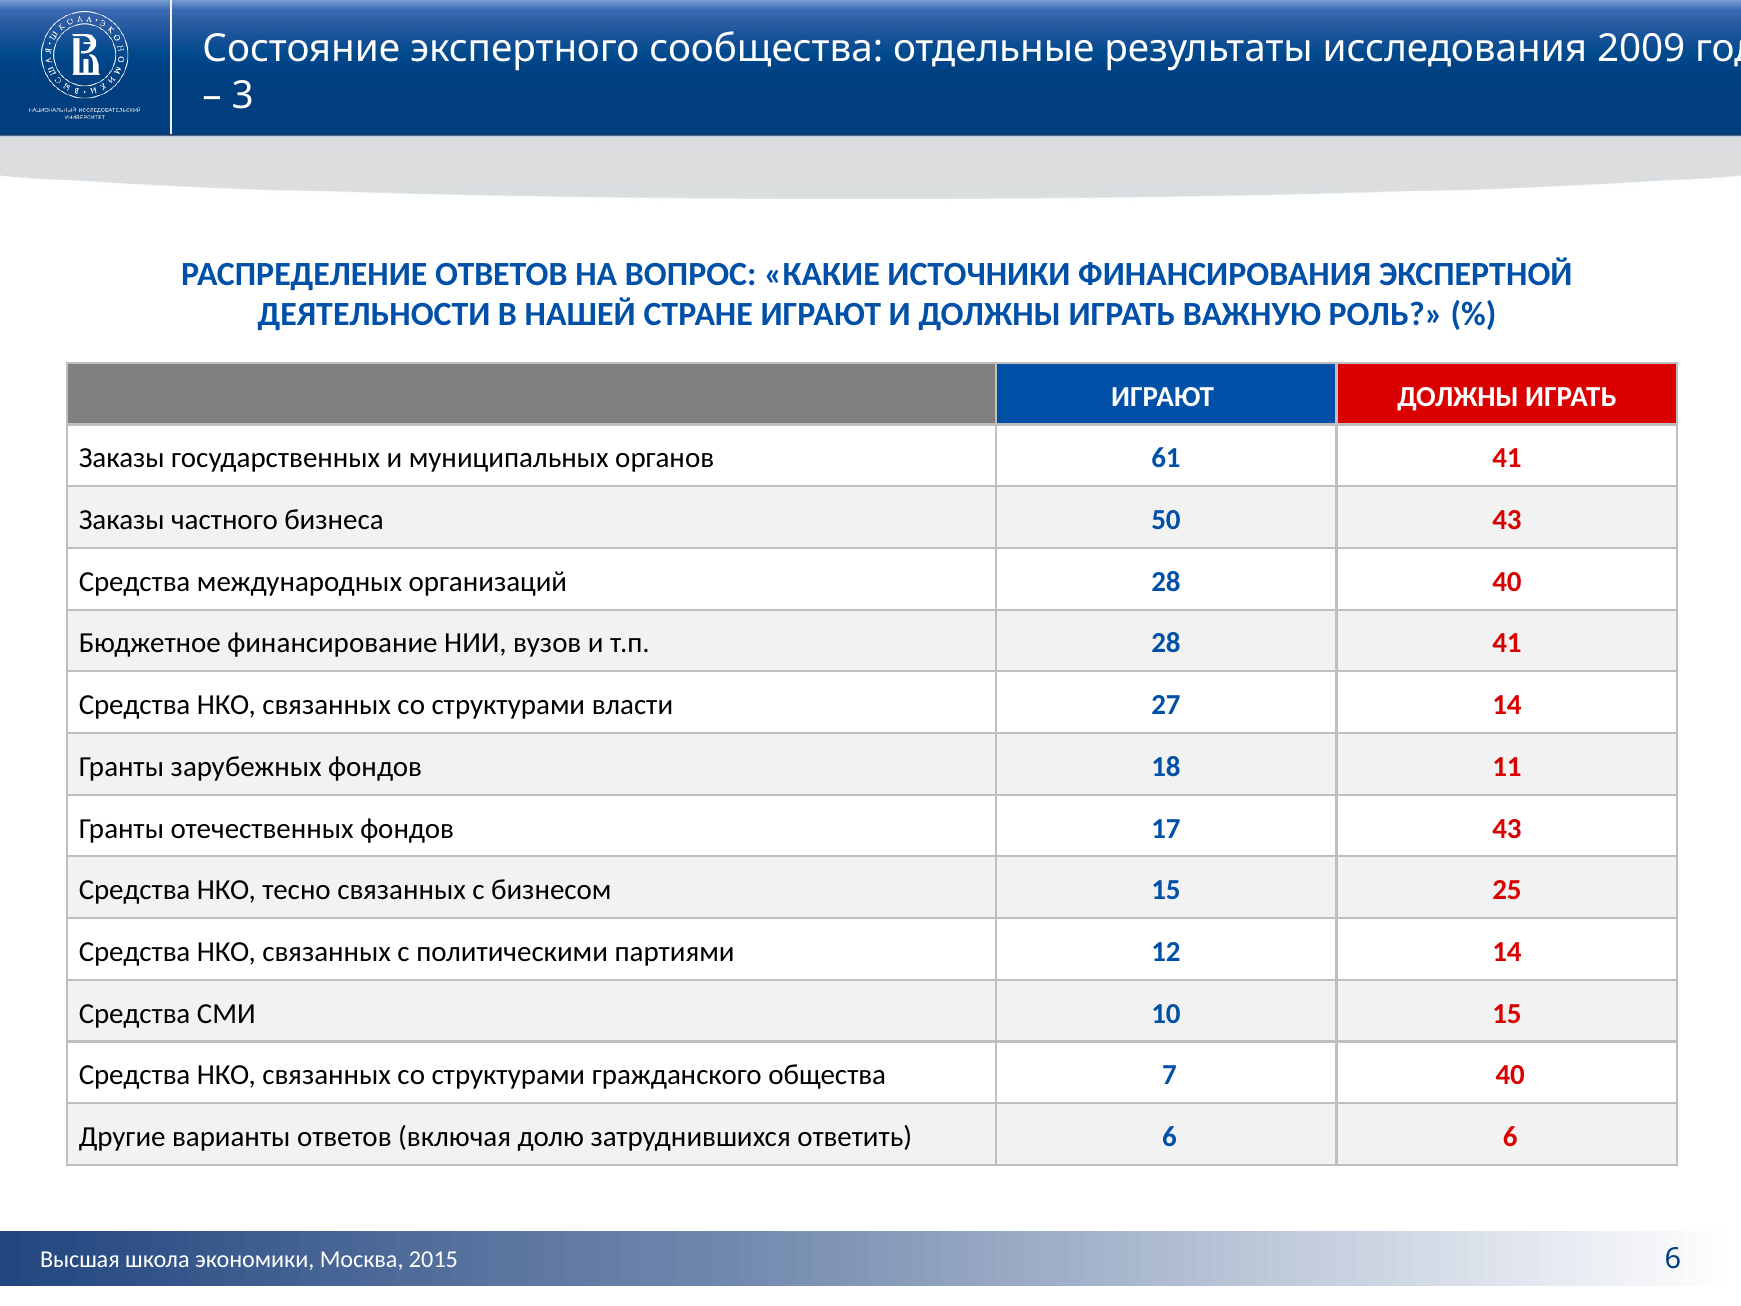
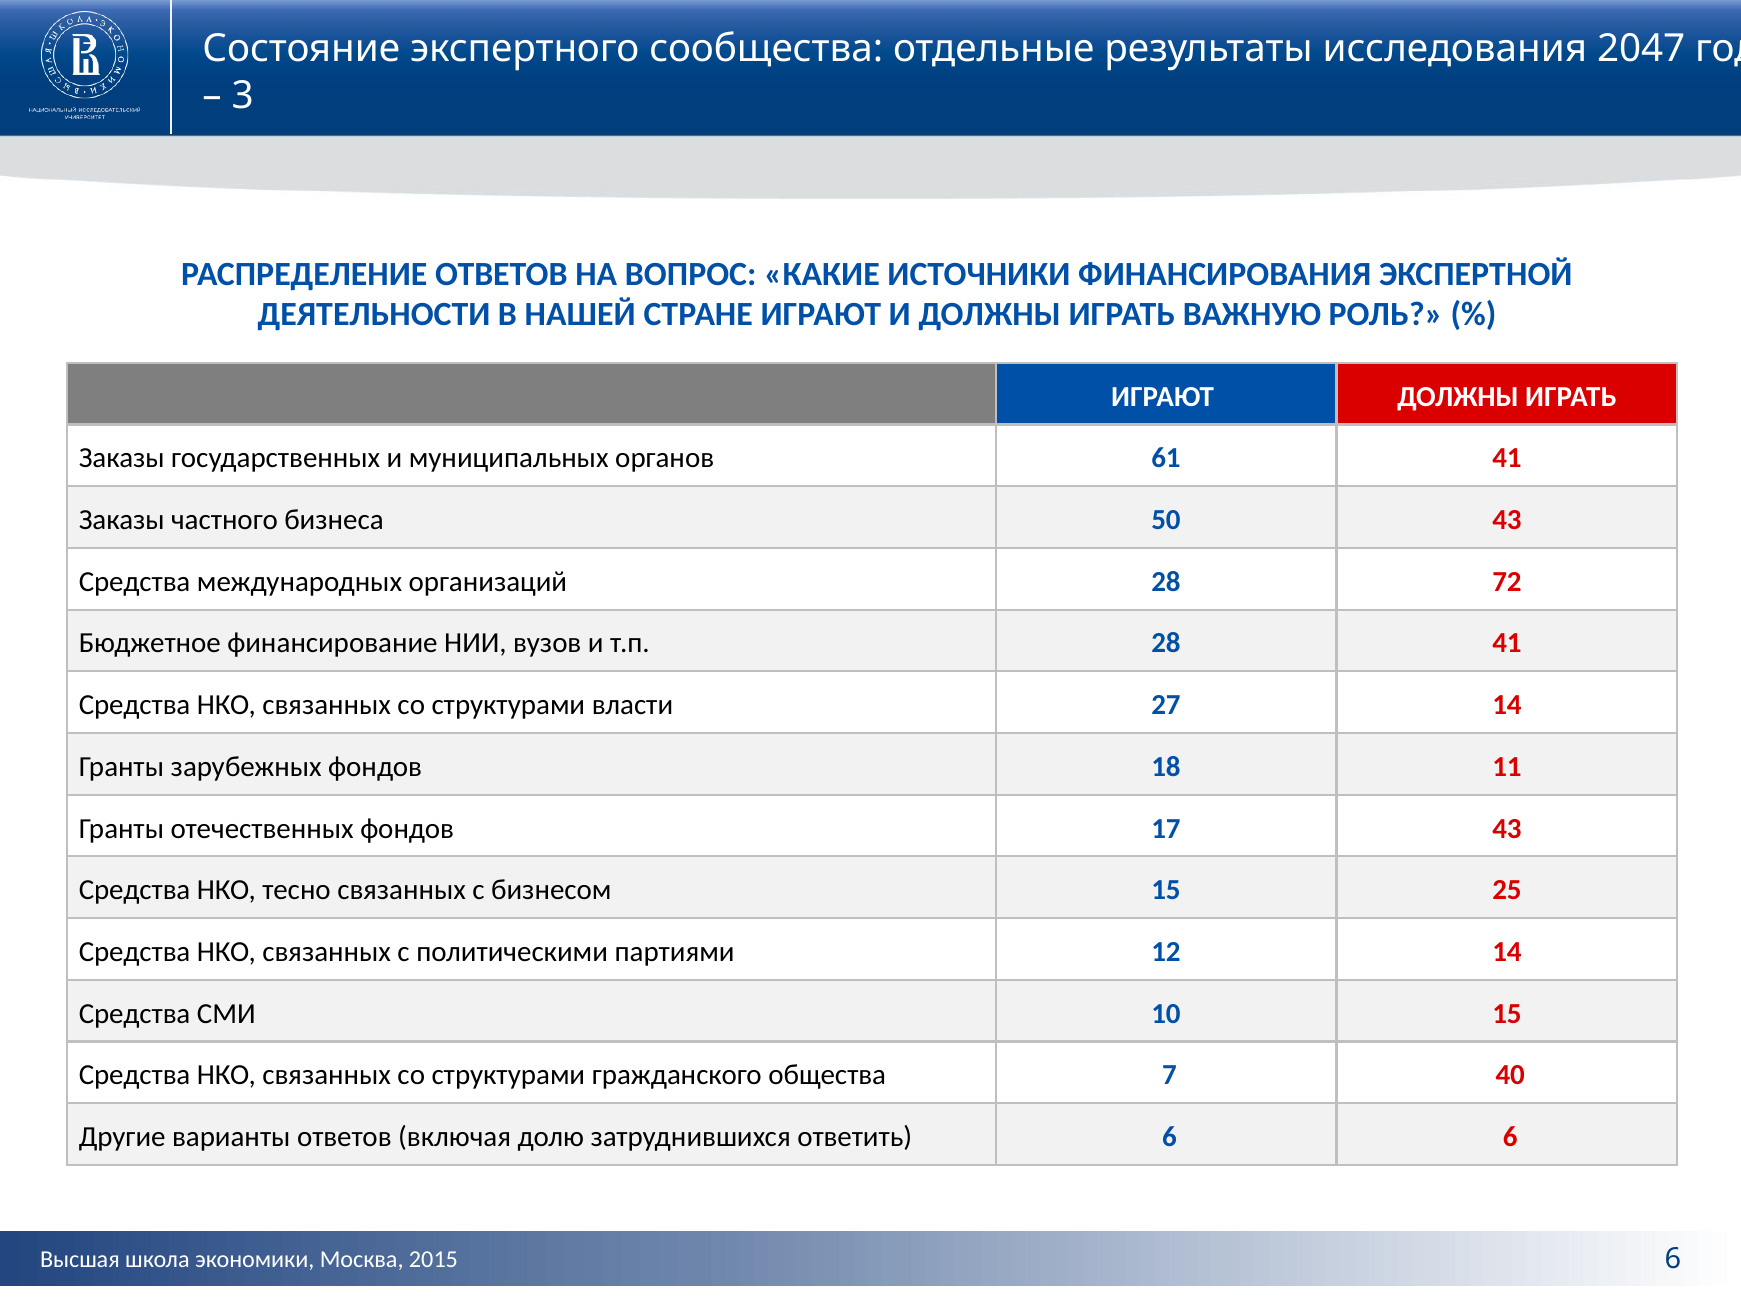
2009: 2009 -> 2047
28 40: 40 -> 72
